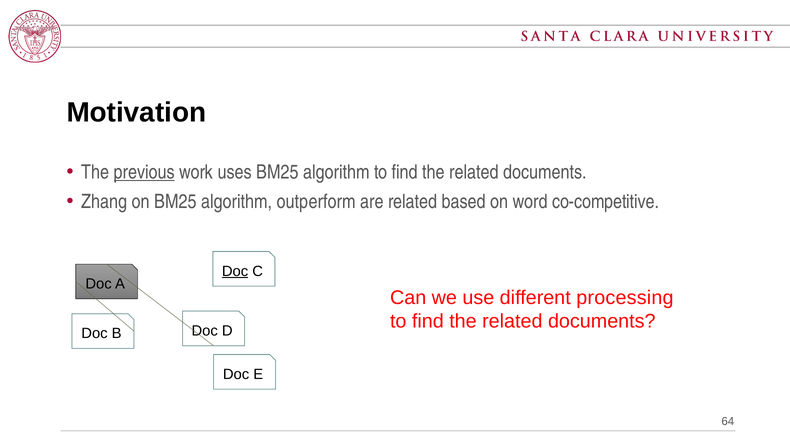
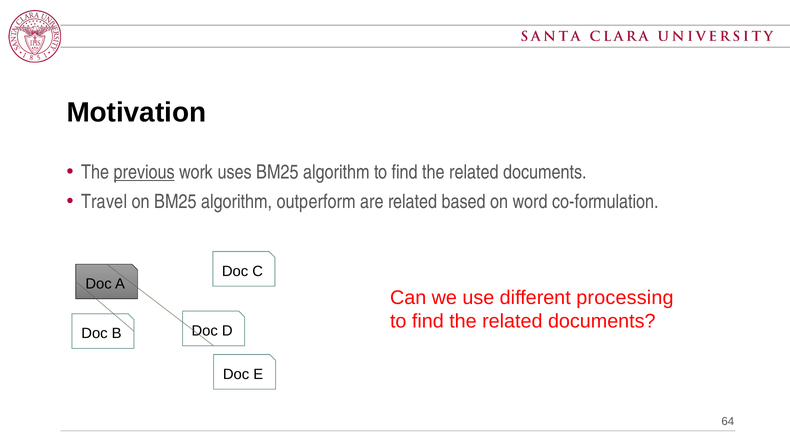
Zhang: Zhang -> Travel
co-competitive: co-competitive -> co-formulation
Doc at (235, 272) underline: present -> none
